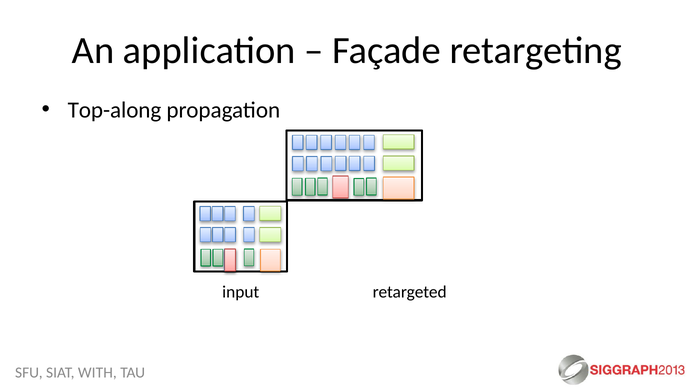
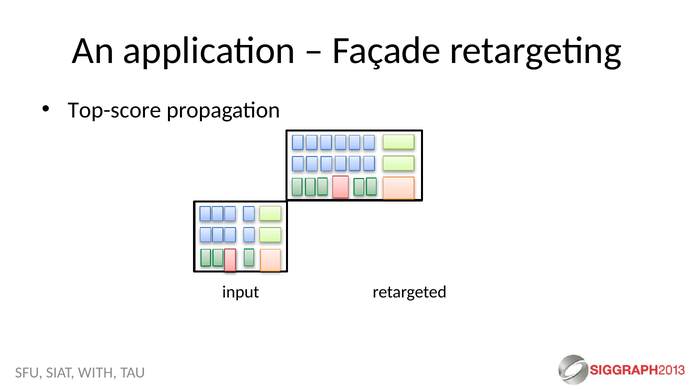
Top-along: Top-along -> Top-score
